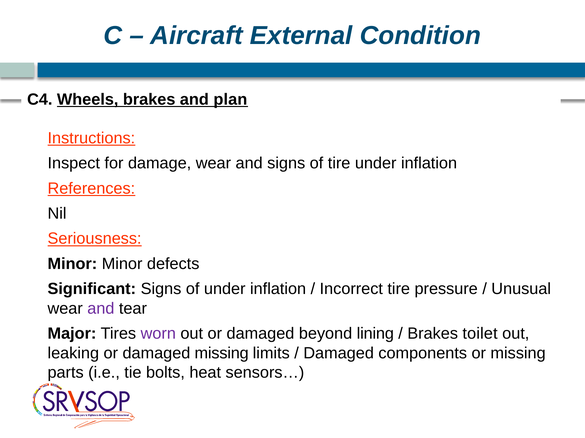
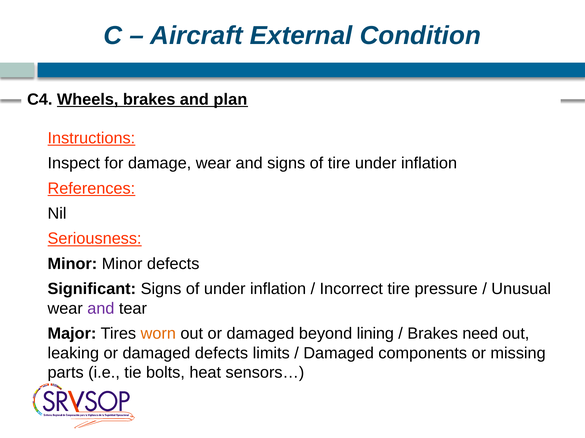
worn colour: purple -> orange
toilet: toilet -> need
damaged missing: missing -> defects
